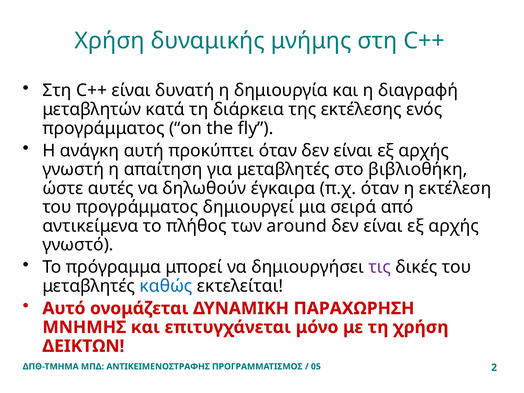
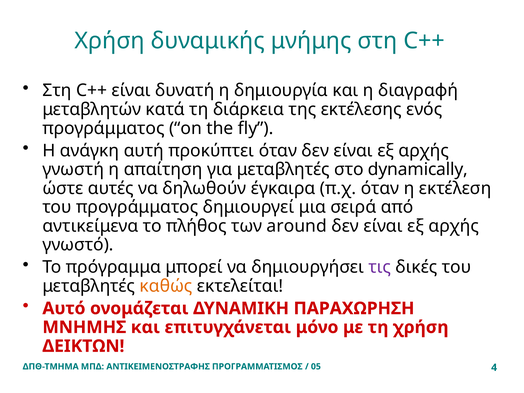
βιβλιοθήκη: βιβλιοθήκη -> dynamically
καθώς colour: blue -> orange
2: 2 -> 4
